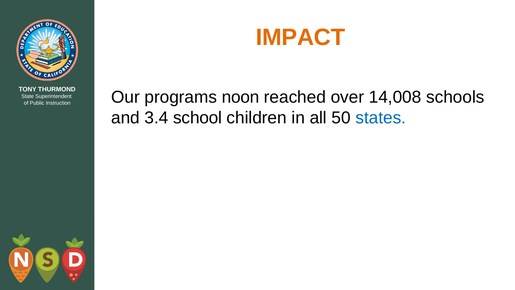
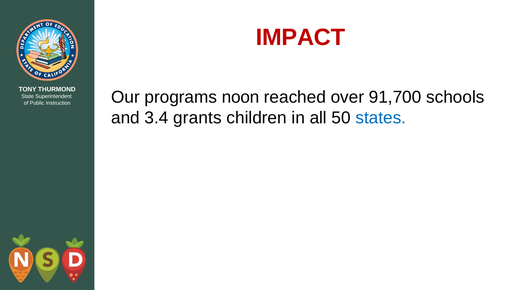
IMPACT colour: orange -> red
14,008: 14,008 -> 91,700
school: school -> grants
